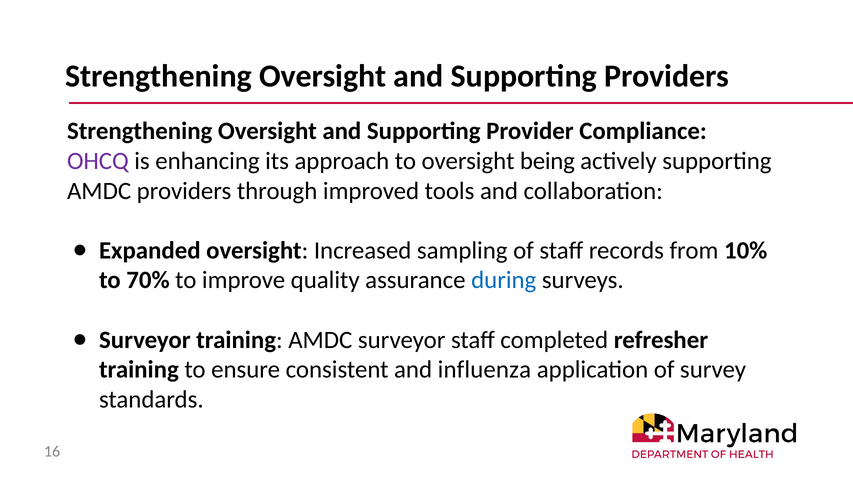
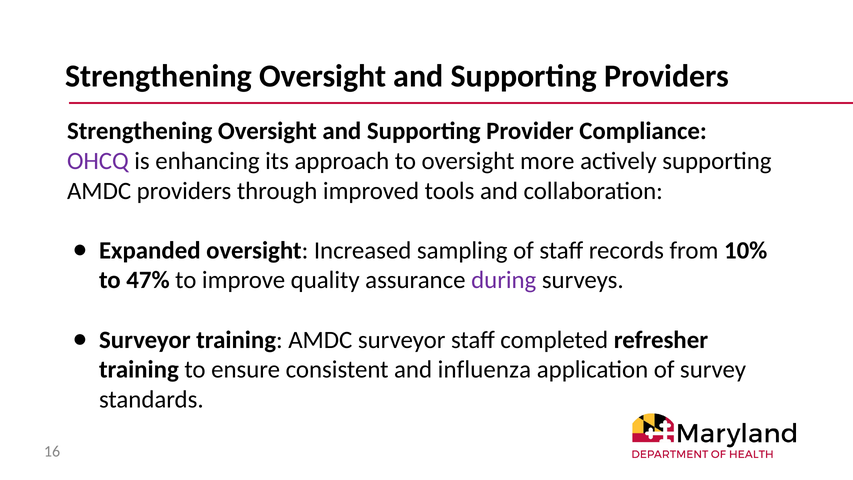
being: being -> more
70%: 70% -> 47%
during colour: blue -> purple
